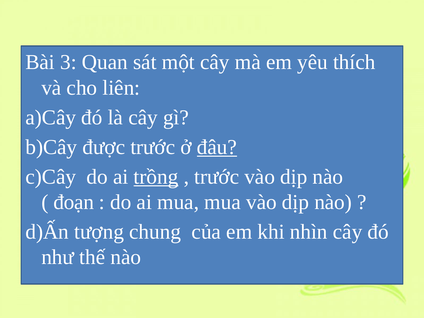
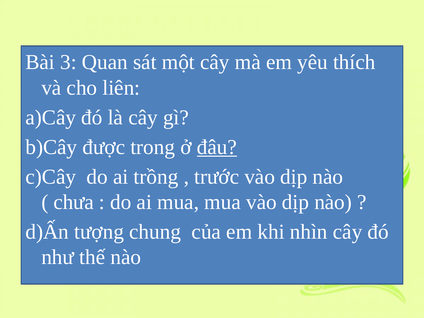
được trước: trước -> trong
trồng underline: present -> none
đoạn: đoạn -> chưa
